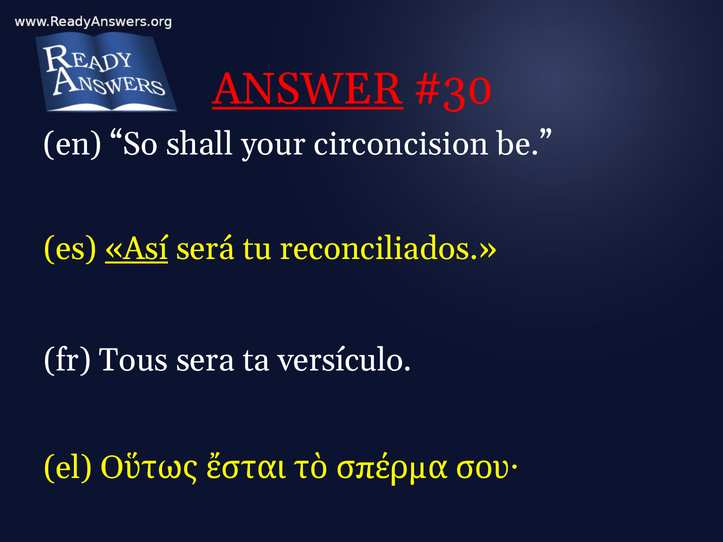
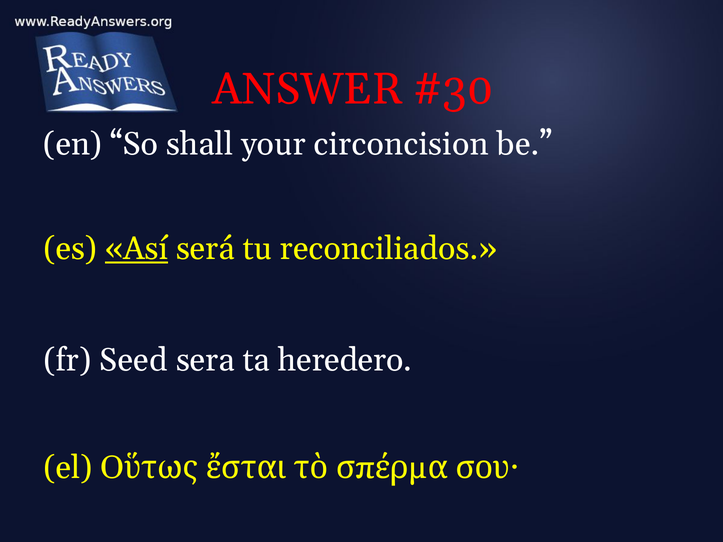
ANSWER underline: present -> none
Tous: Tous -> Seed
versículo: versículo -> heredero
